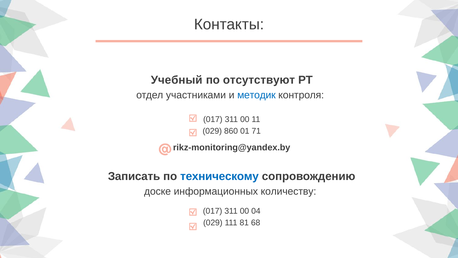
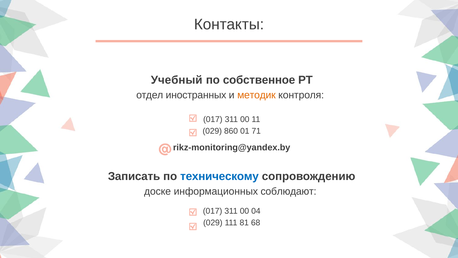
отсутствуют: отсутствуют -> собственное
участниками: участниками -> иностранных
методик colour: blue -> orange
количеству: количеству -> соблюдают
